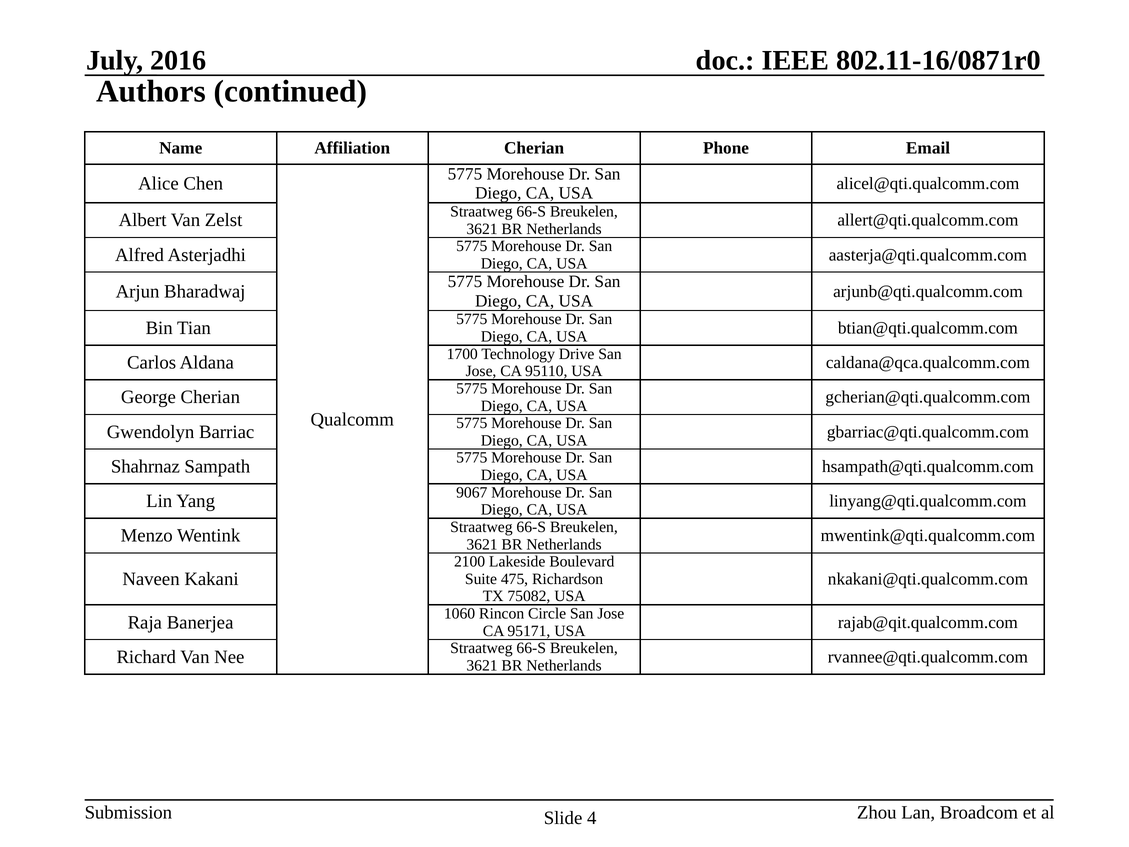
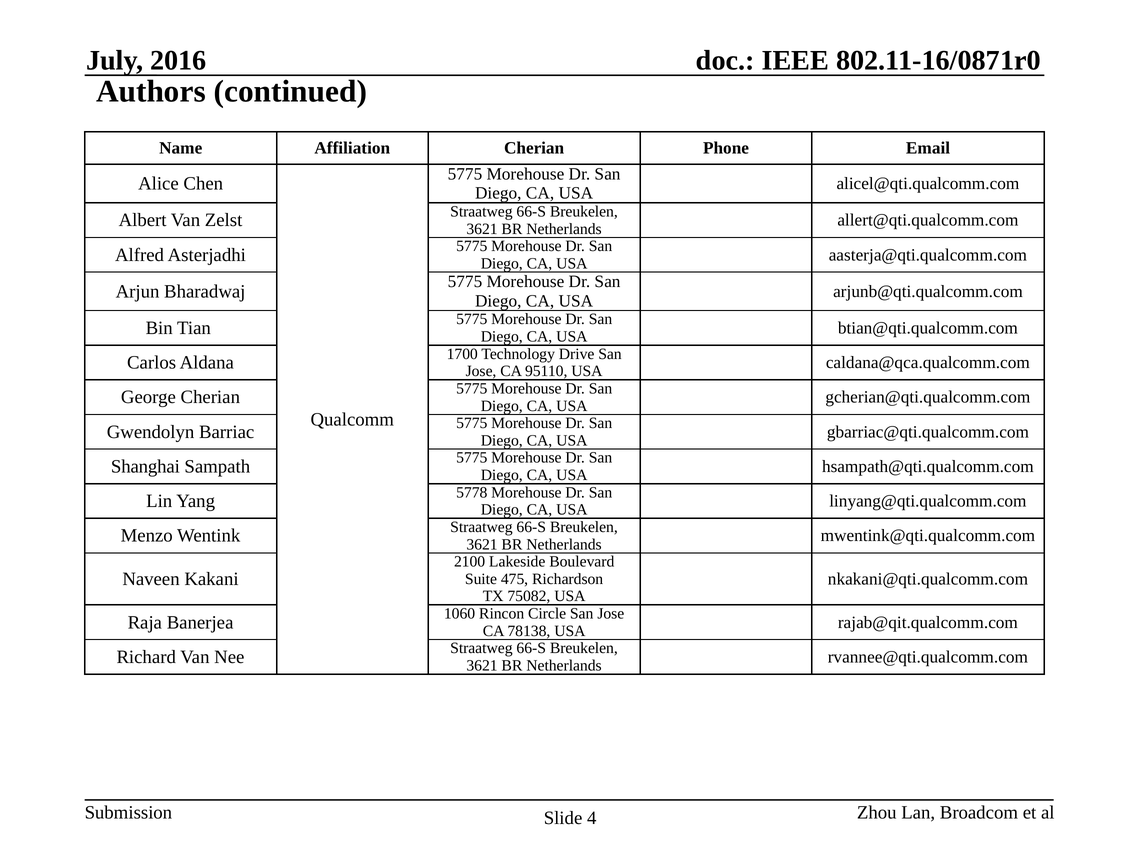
Shahrnaz: Shahrnaz -> Shanghai
9067: 9067 -> 5778
95171: 95171 -> 78138
